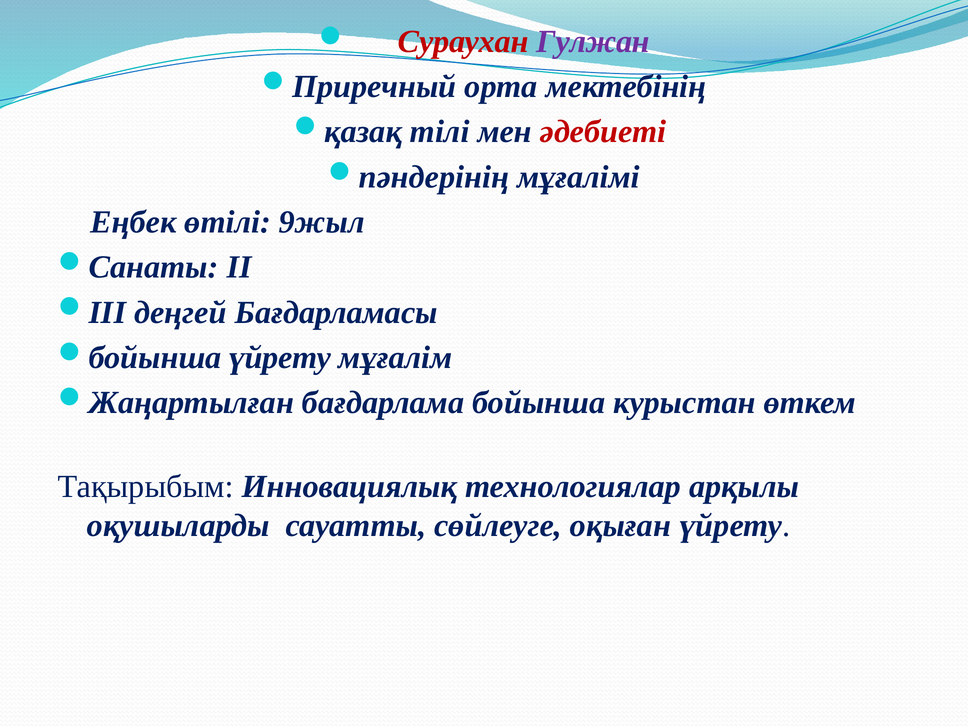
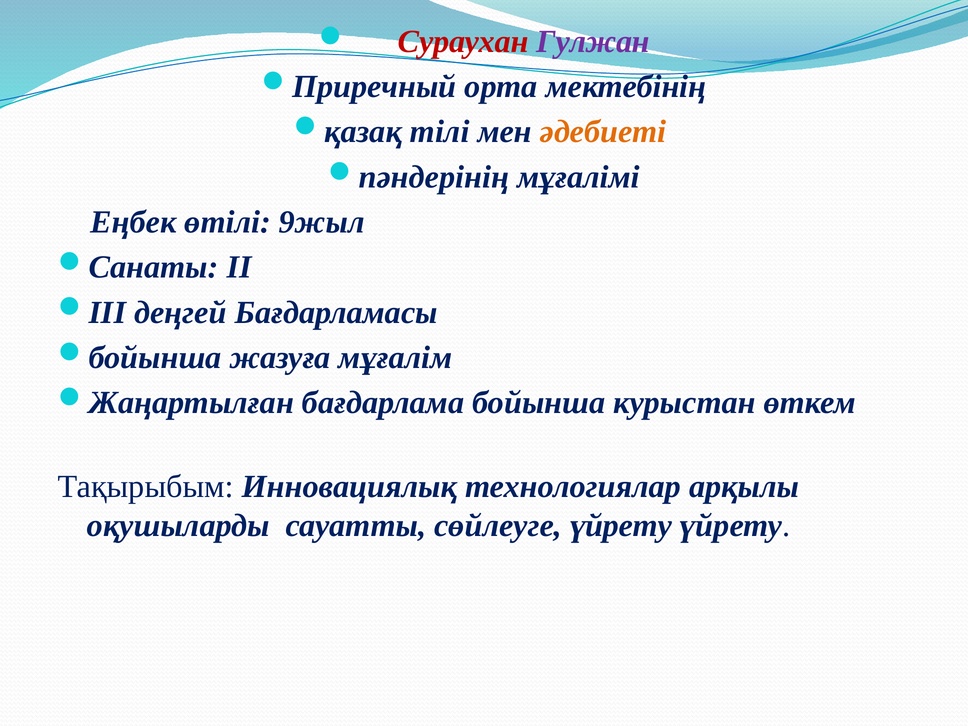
әдебиеті colour: red -> orange
үйрету at (280, 358): үйрету -> жазуға
сөйлеуге оқыған: оқыған -> үйрету
